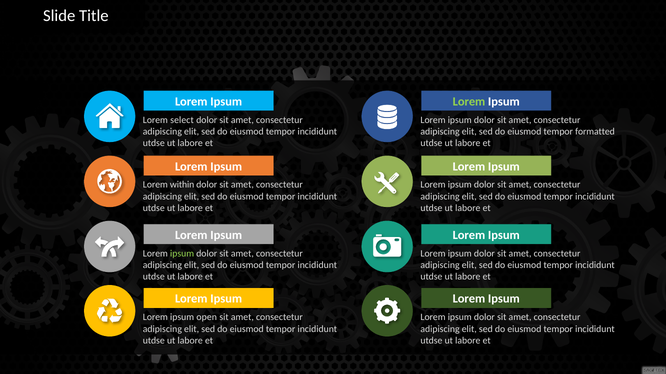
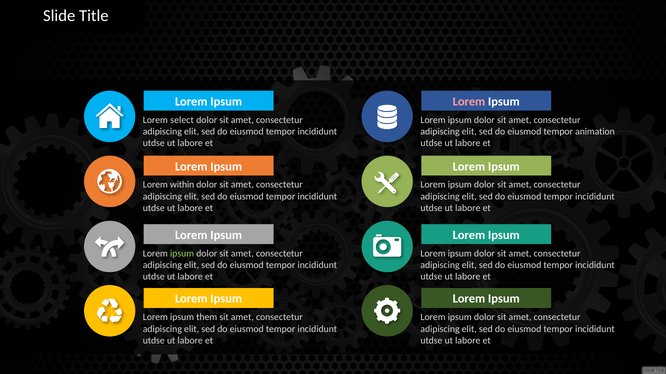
Lorem at (469, 102) colour: light green -> pink
formatted: formatted -> animation
open: open -> them
